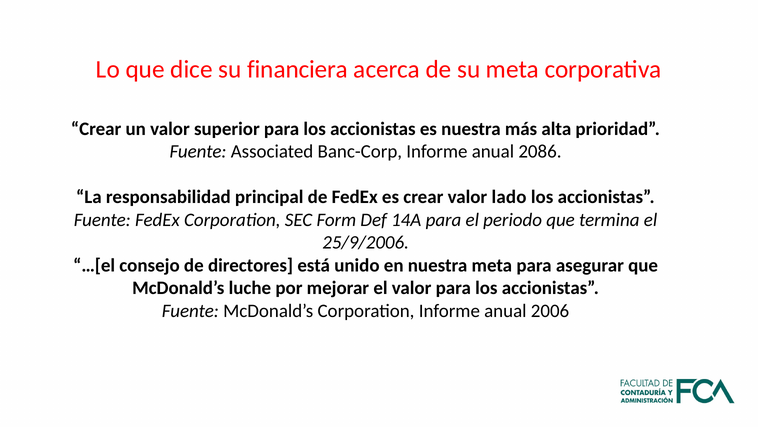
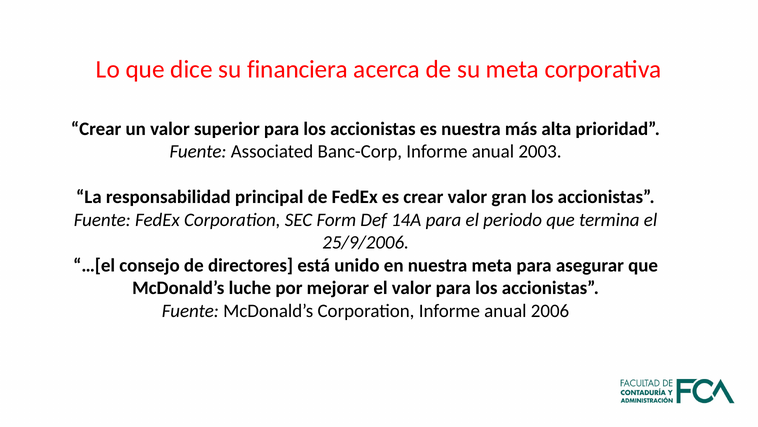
2086: 2086 -> 2003
lado: lado -> gran
